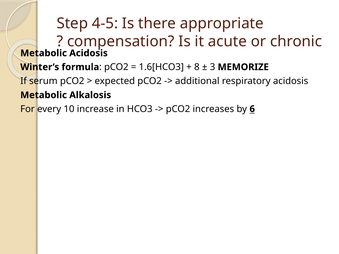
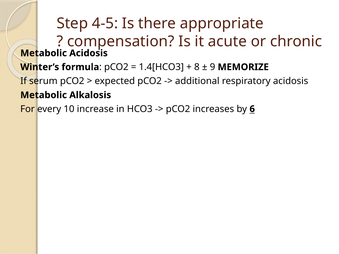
1.6[HCO3: 1.6[HCO3 -> 1.4[HCO3
3: 3 -> 9
